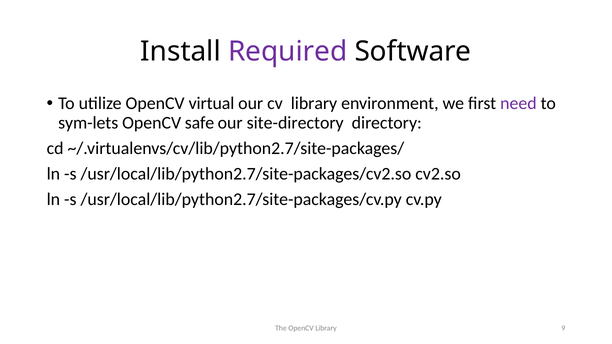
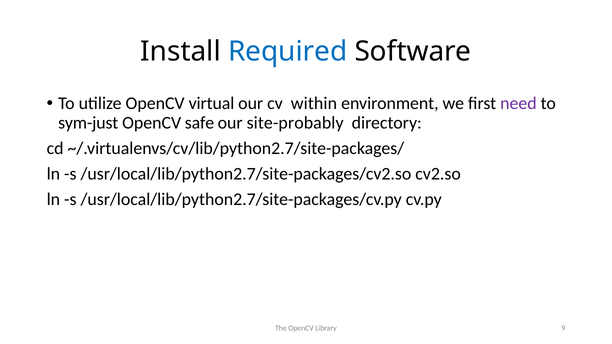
Required colour: purple -> blue
cv library: library -> within
sym-lets: sym-lets -> sym-just
site-directory: site-directory -> site-probably
